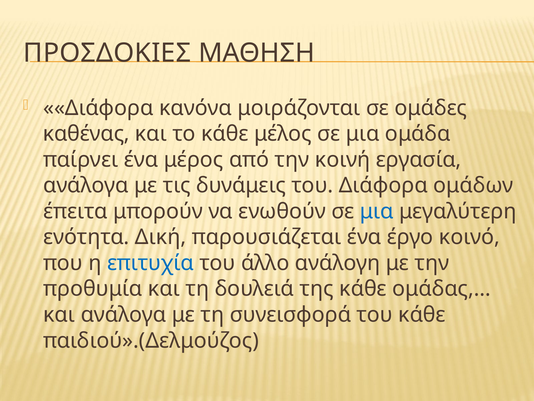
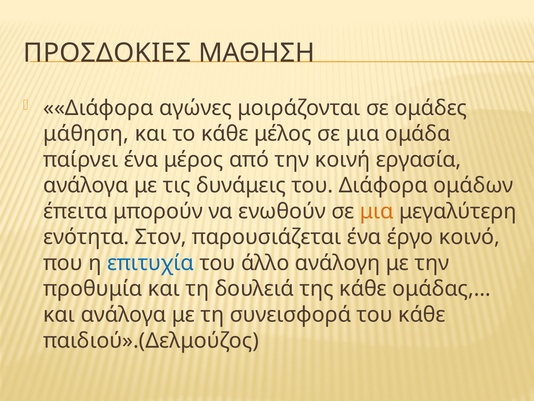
κανόνα: κανόνα -> αγώνες
καθένας: καθένας -> μάθηση
μια at (377, 211) colour: blue -> orange
Δική: Δική -> Στον
